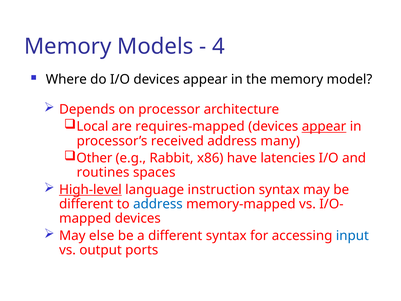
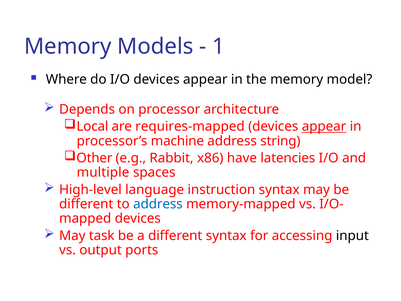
4: 4 -> 1
received: received -> machine
many: many -> string
routines: routines -> multiple
High-level underline: present -> none
else: else -> task
input colour: blue -> black
